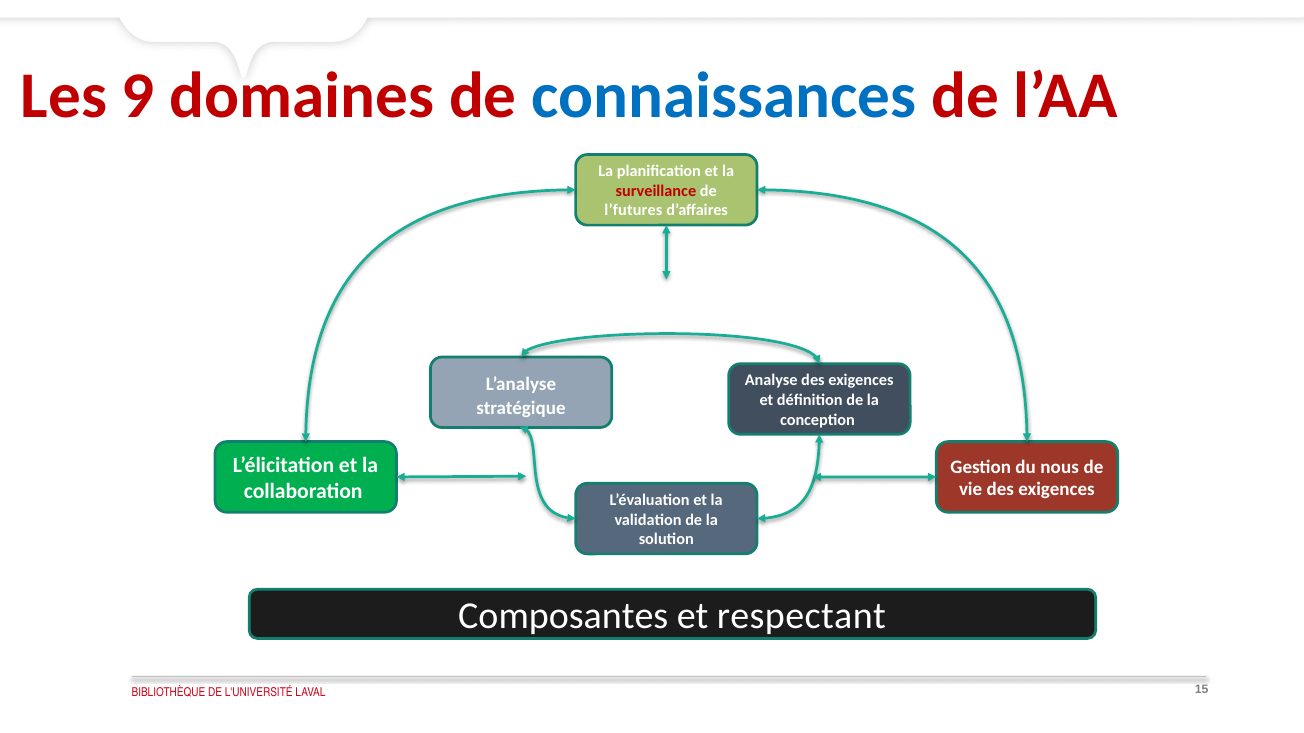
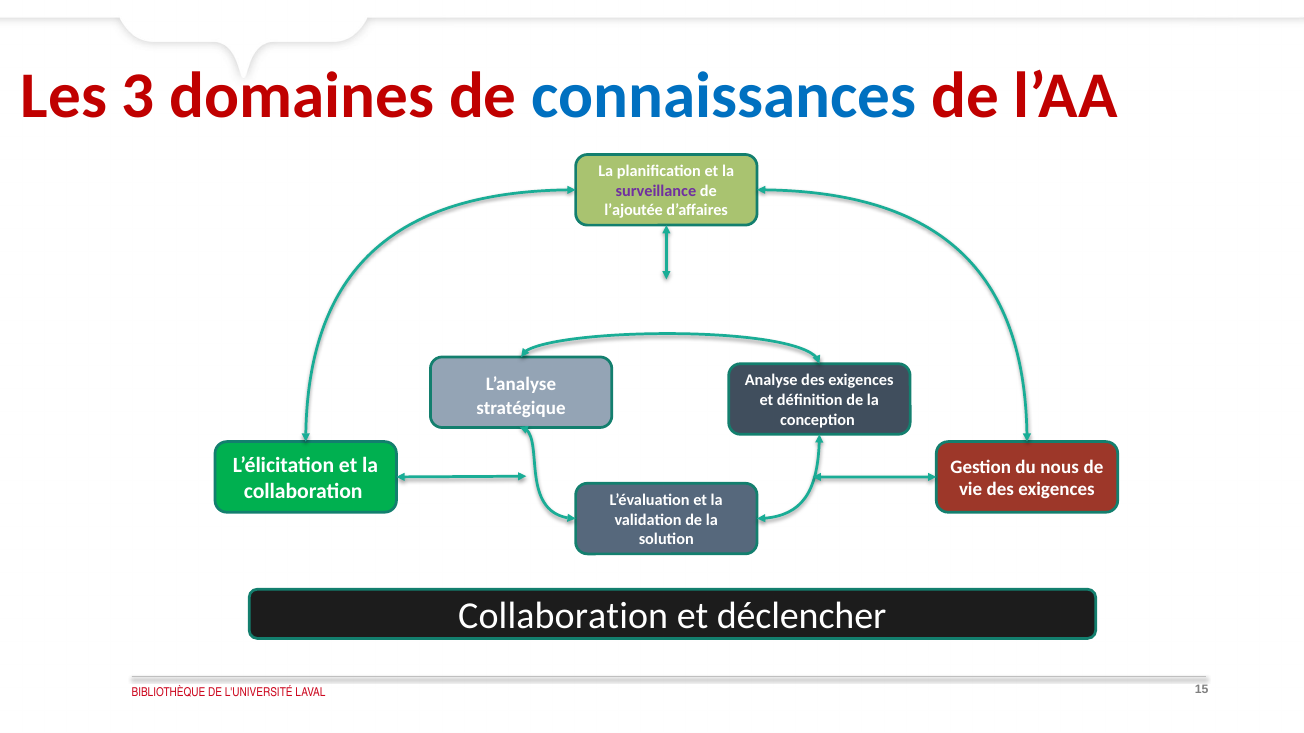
9: 9 -> 3
surveillance colour: red -> purple
l’futures: l’futures -> l’ajoutée
Composantes at (563, 617): Composantes -> Collaboration
respectant: respectant -> déclencher
